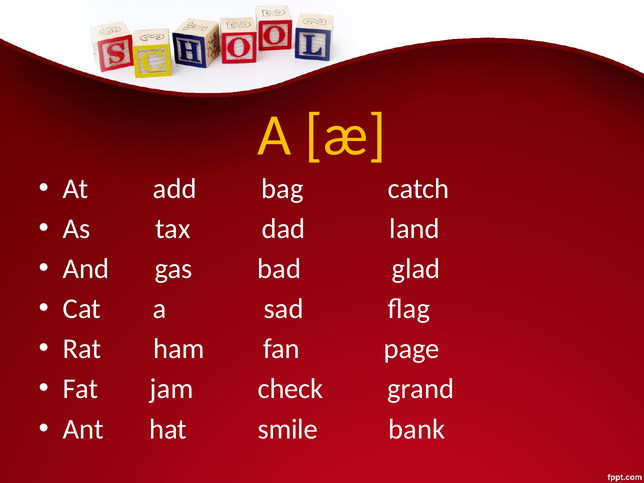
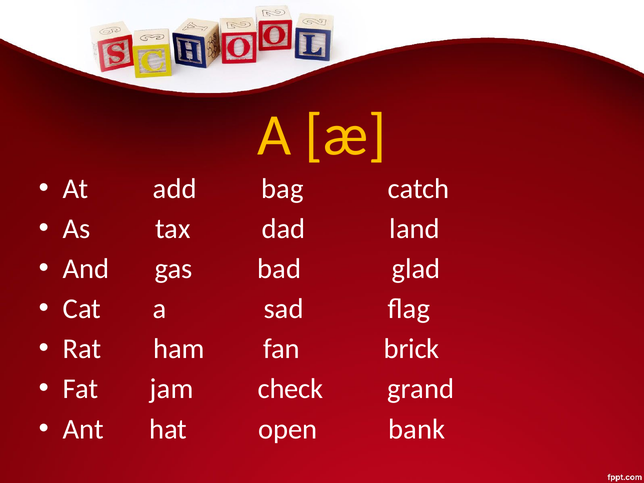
page: page -> brick
smile: smile -> open
